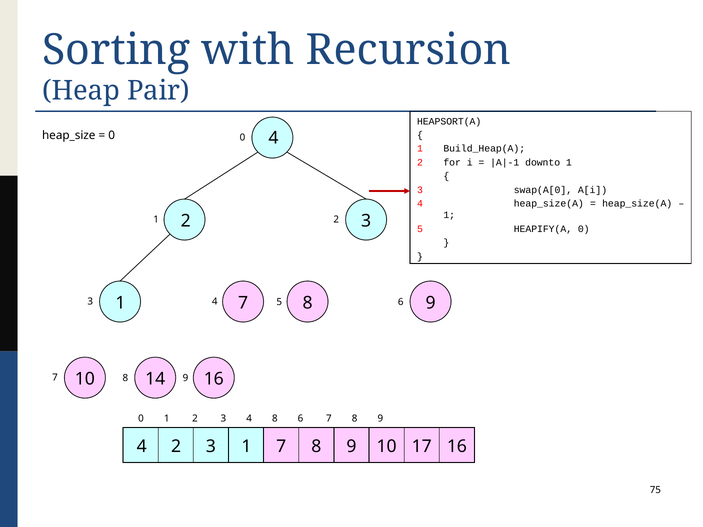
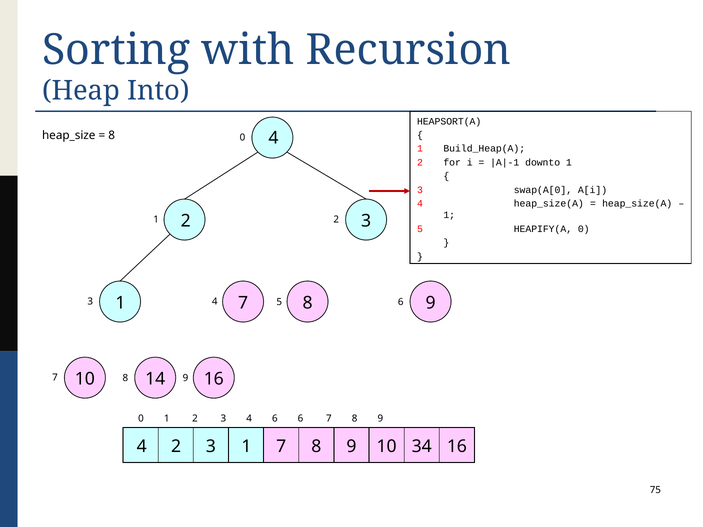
Pair: Pair -> Into
0 at (112, 135): 0 -> 8
4 8: 8 -> 6
17: 17 -> 34
